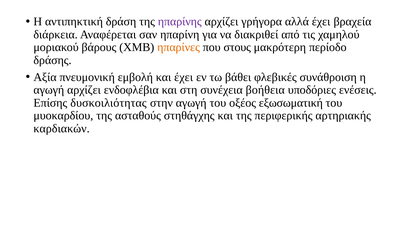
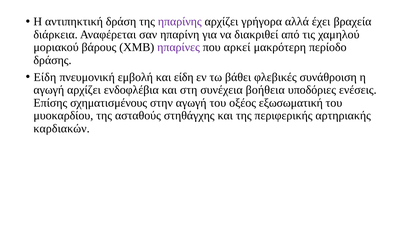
ηπαρίνες colour: orange -> purple
στους: στους -> αρκεί
Αξία at (45, 77): Αξία -> Είδη
και έχει: έχει -> είδη
δυσκοιλιότητας: δυσκοιλιότητας -> σχηματισμένους
